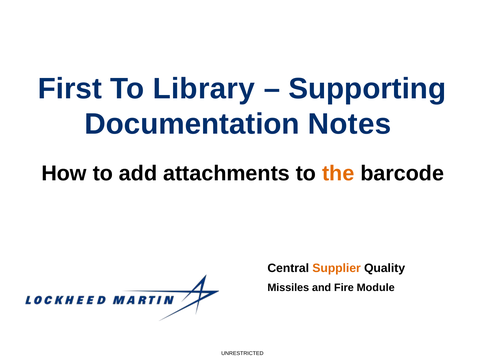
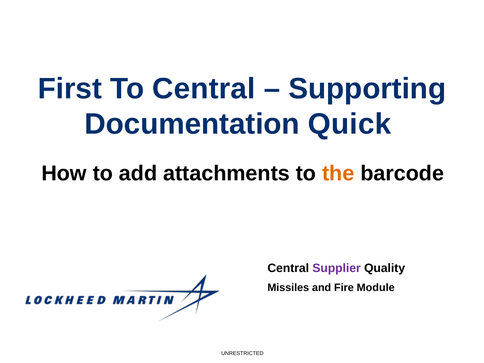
To Library: Library -> Central
Notes: Notes -> Quick
Supplier colour: orange -> purple
